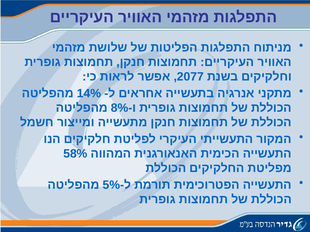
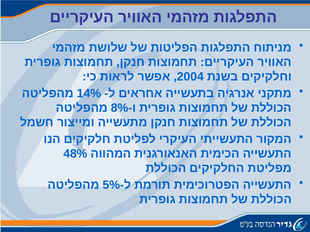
2077: 2077 -> 2004
58%: 58% -> 48%
